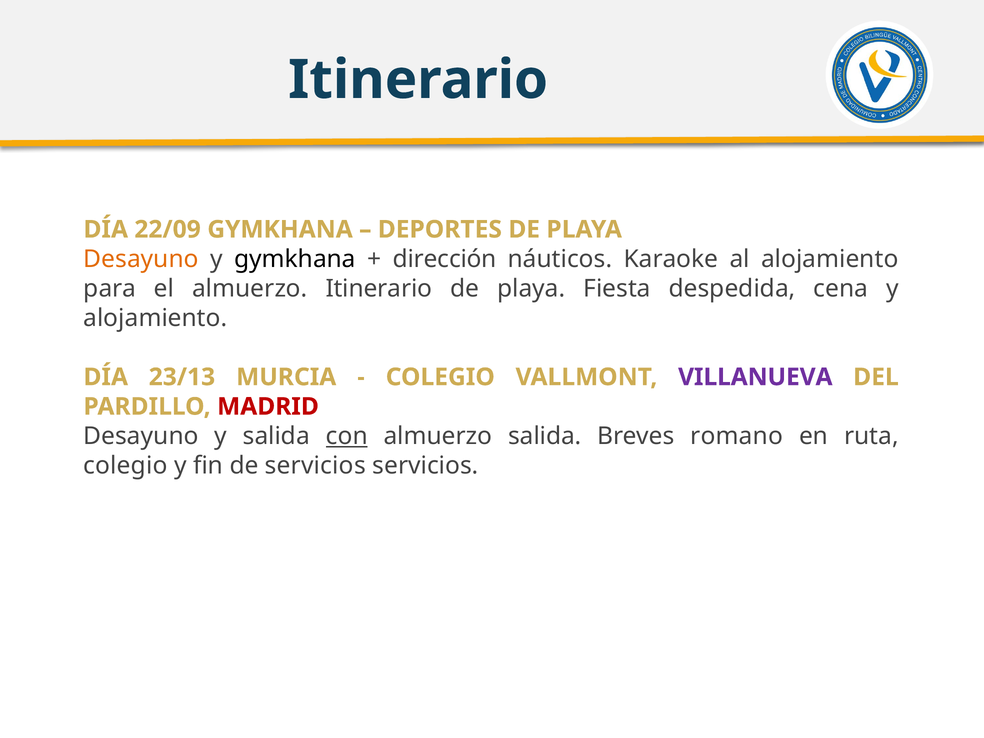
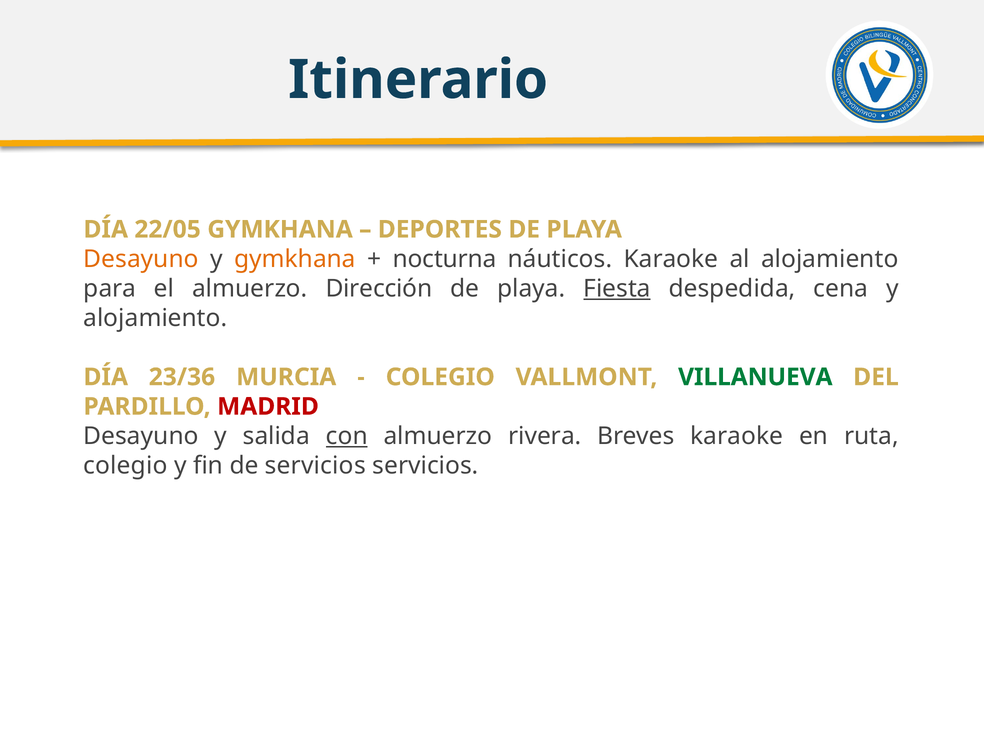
22/09: 22/09 -> 22/05
gymkhana at (295, 259) colour: black -> orange
dirección: dirección -> nocturna
almuerzo Itinerario: Itinerario -> Dirección
Fiesta underline: none -> present
23/13: 23/13 -> 23/36
VILLANUEVA colour: purple -> green
almuerzo salida: salida -> rivera
Breves romano: romano -> karaoke
